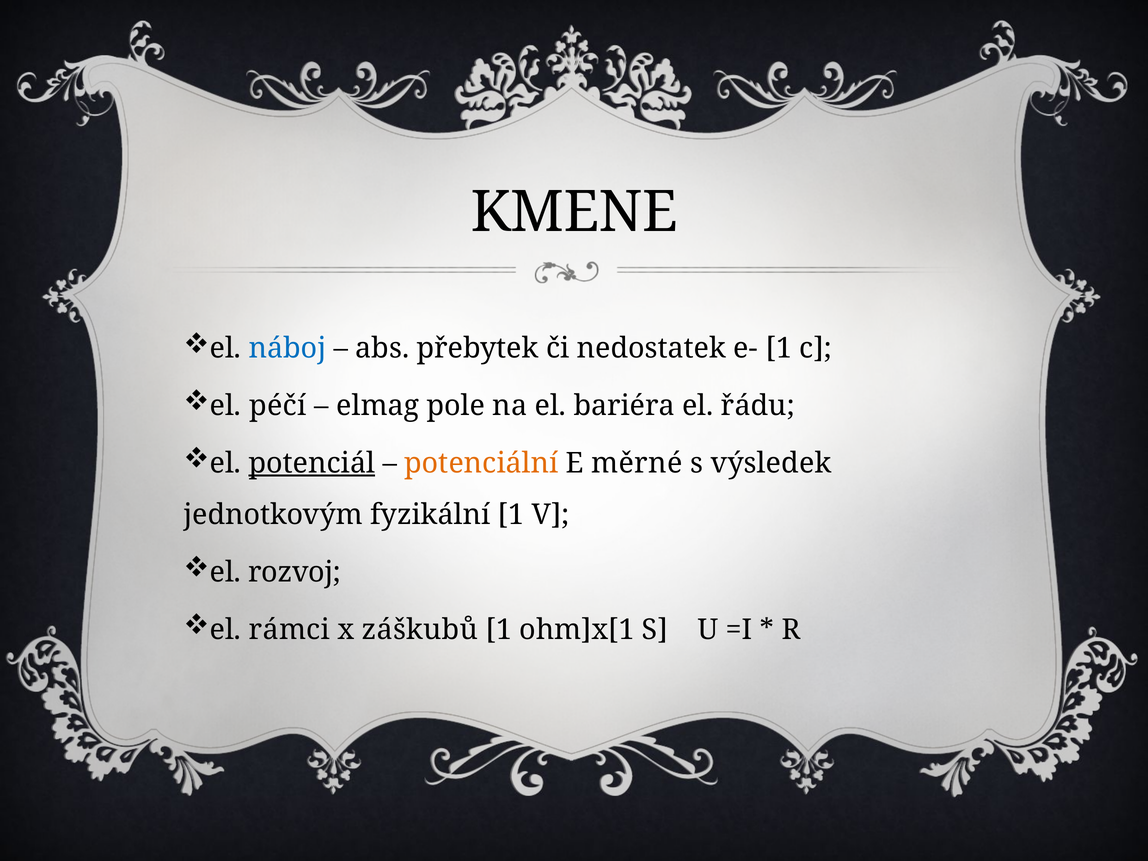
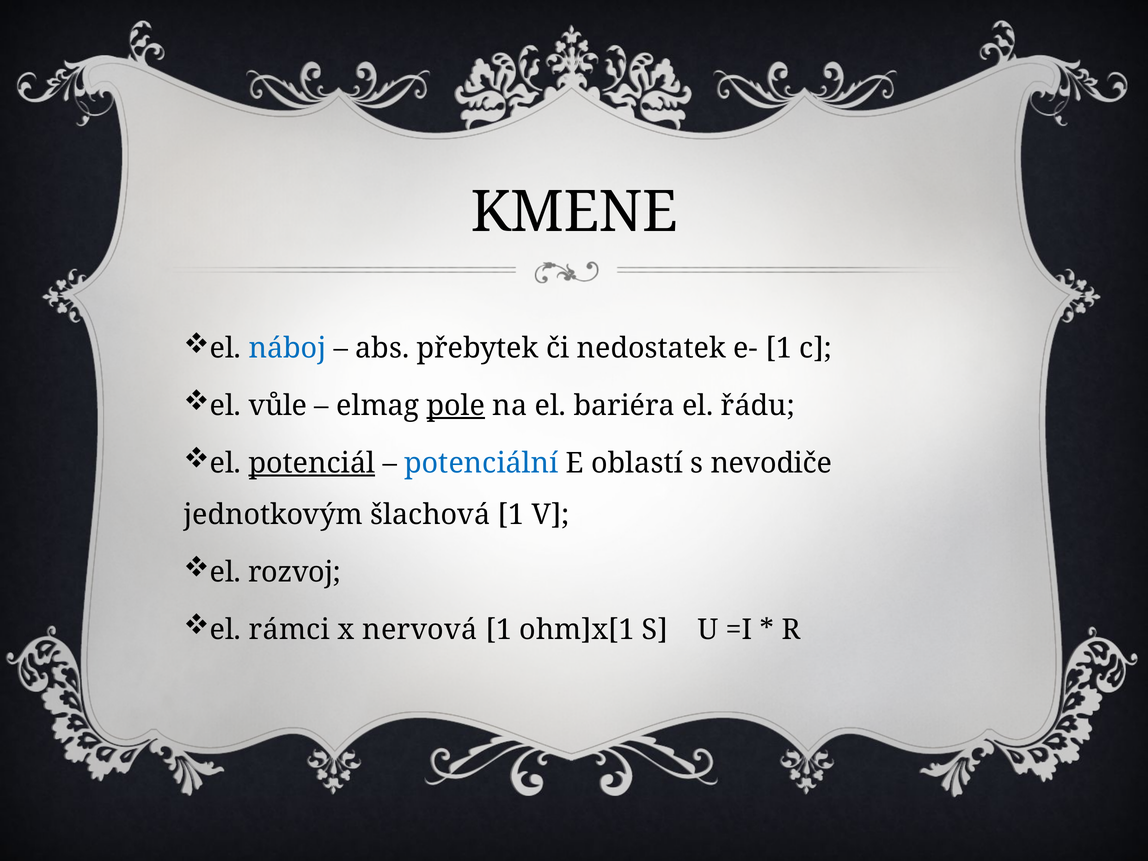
péčí: péčí -> vůle
pole underline: none -> present
potenciální colour: orange -> blue
měrné: měrné -> oblastí
výsledek: výsledek -> nevodiče
fyzikální: fyzikální -> šlachová
záškubů: záškubů -> nervová
